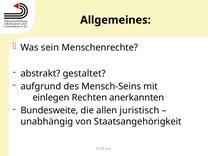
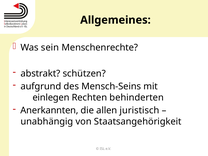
gestaltet: gestaltet -> schützen
anerkannten: anerkannten -> behinderten
Bundesweite: Bundesweite -> Anerkannten
